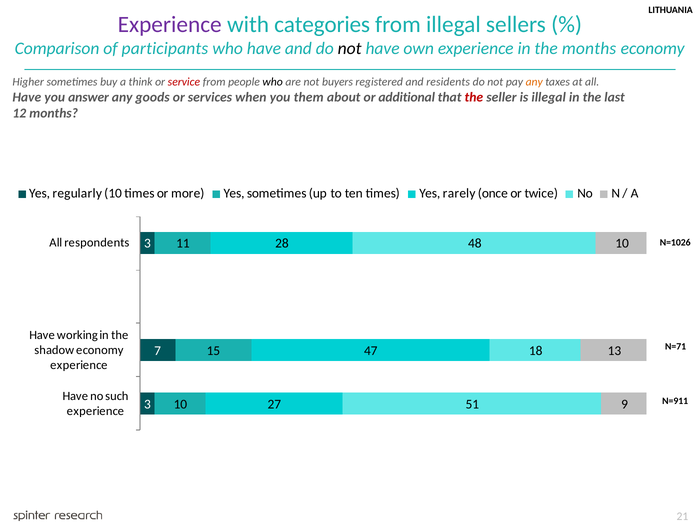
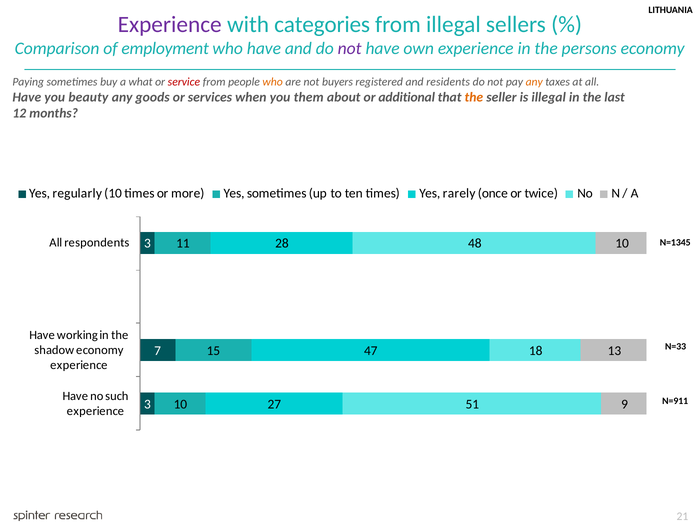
participants: participants -> employment
not at (350, 49) colour: black -> purple
the months: months -> persons
Higher: Higher -> Paying
think: think -> what
who at (273, 82) colour: black -> orange
answer: answer -> beauty
the at (474, 97) colour: red -> orange
N=1026: N=1026 -> N=1345
N=71: N=71 -> N=33
